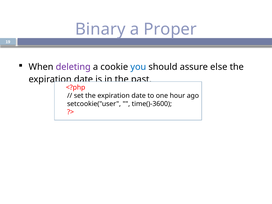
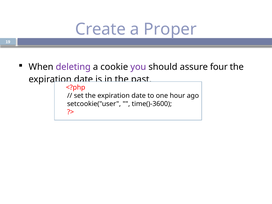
Binary: Binary -> Create
you colour: blue -> purple
else: else -> four
